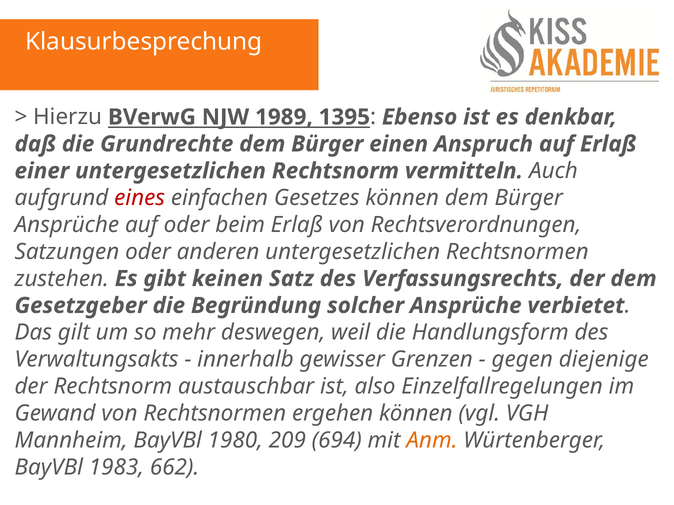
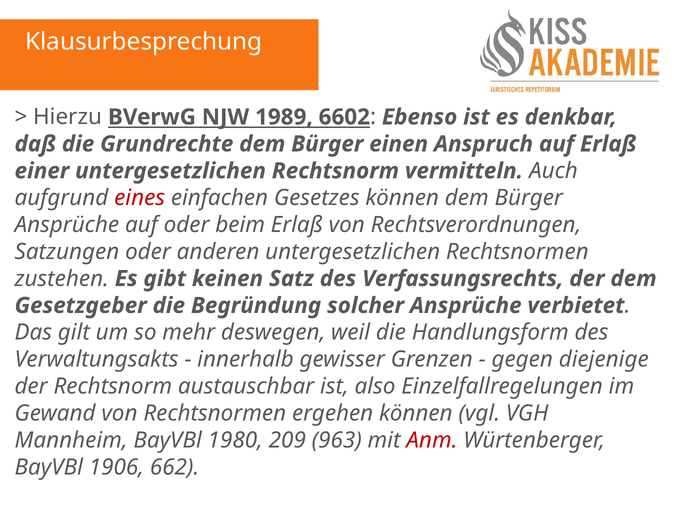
1395: 1395 -> 6602
694: 694 -> 963
Anm colour: orange -> red
1983: 1983 -> 1906
